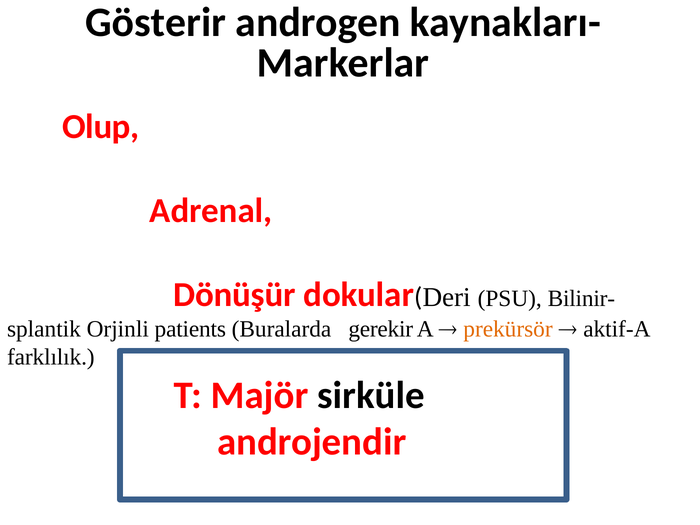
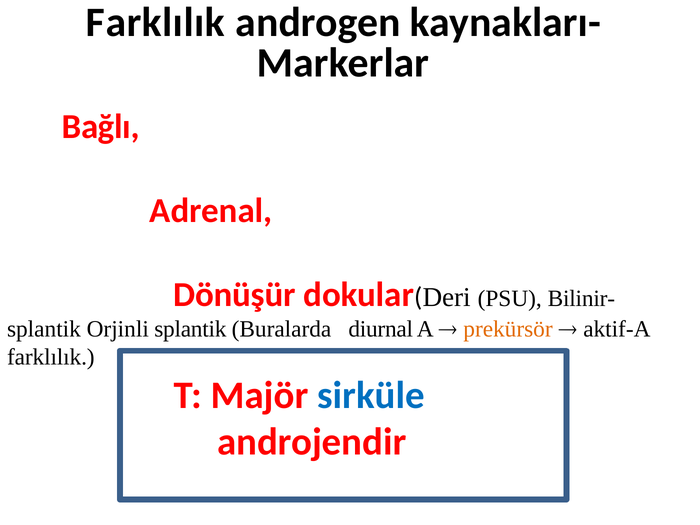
Gösterir at (156, 23): Gösterir -> Farklılık
Olup: Olup -> Bağlı
Orjinli patients: patients -> splantik
gerekir: gerekir -> diurnal
sirküle colour: black -> blue
